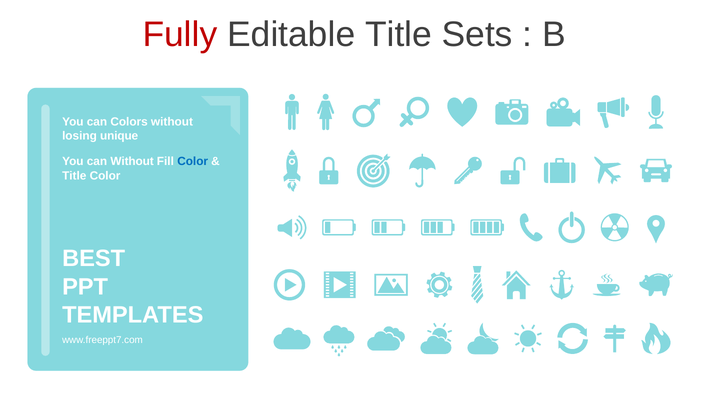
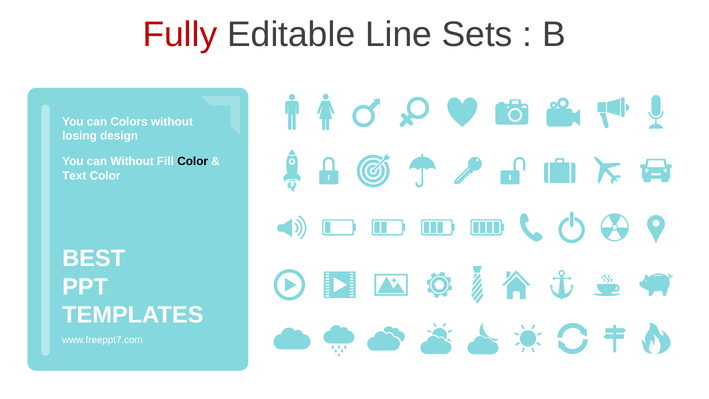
Editable Title: Title -> Line
unique: unique -> design
Color at (193, 161) colour: blue -> black
Title at (74, 176): Title -> Text
